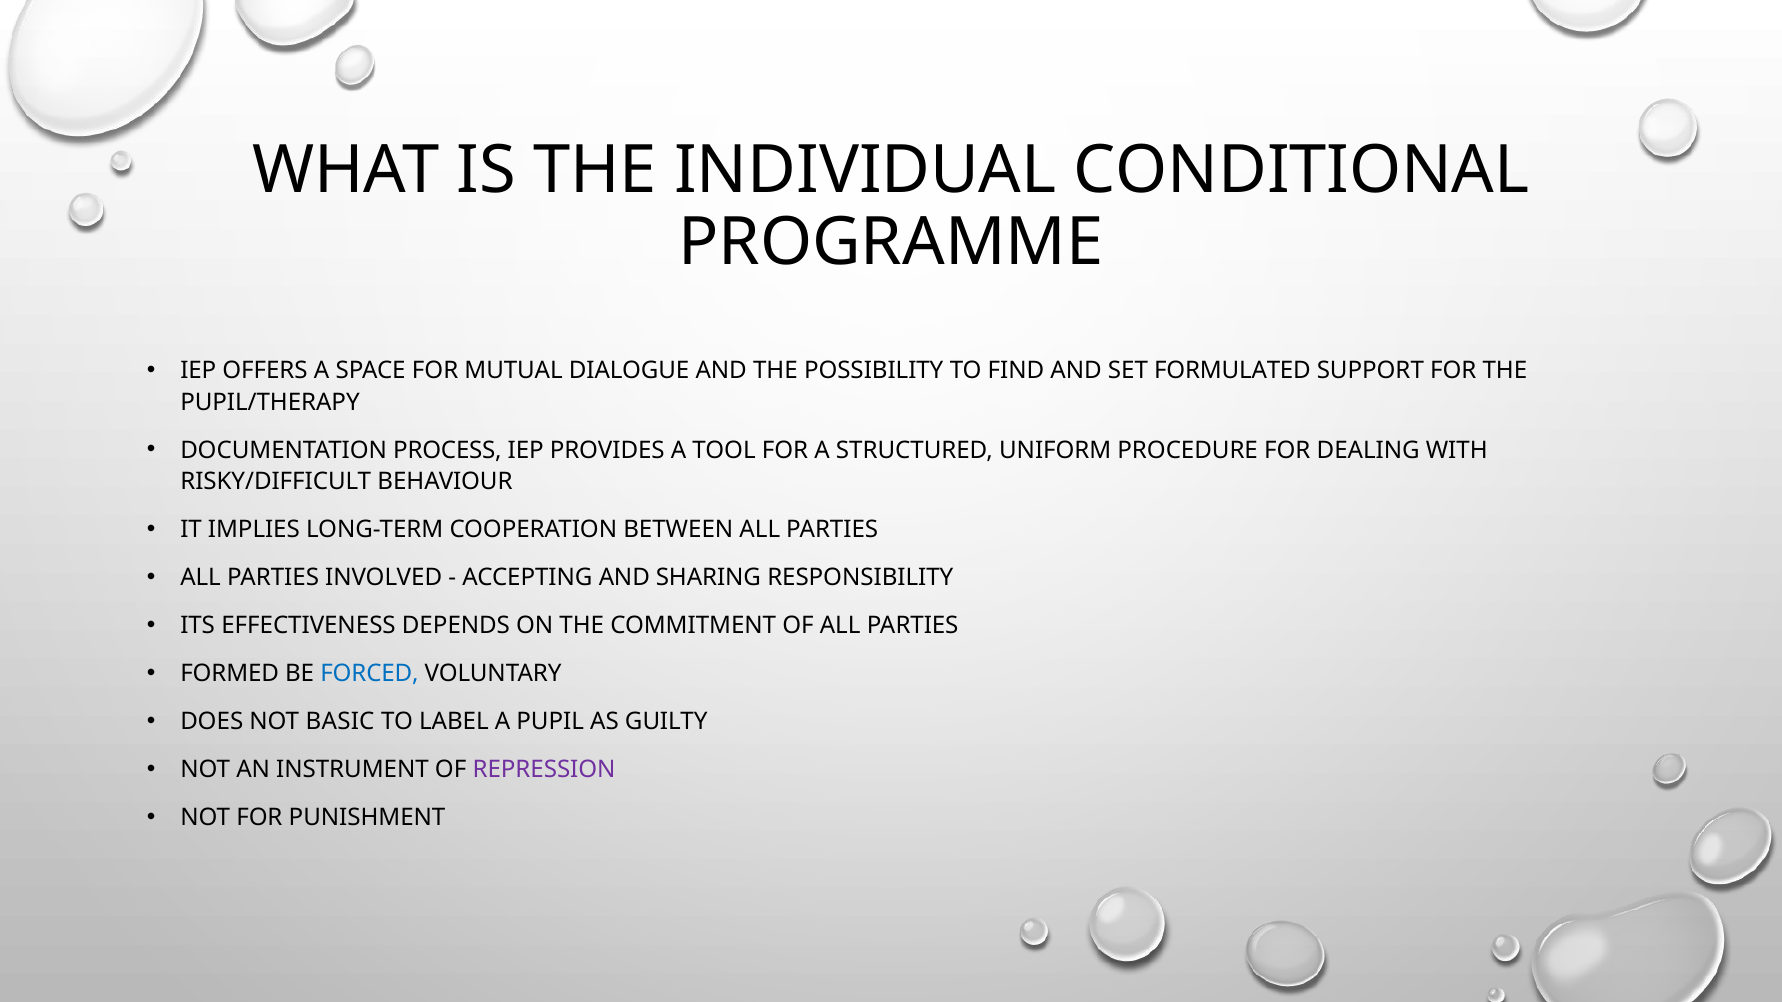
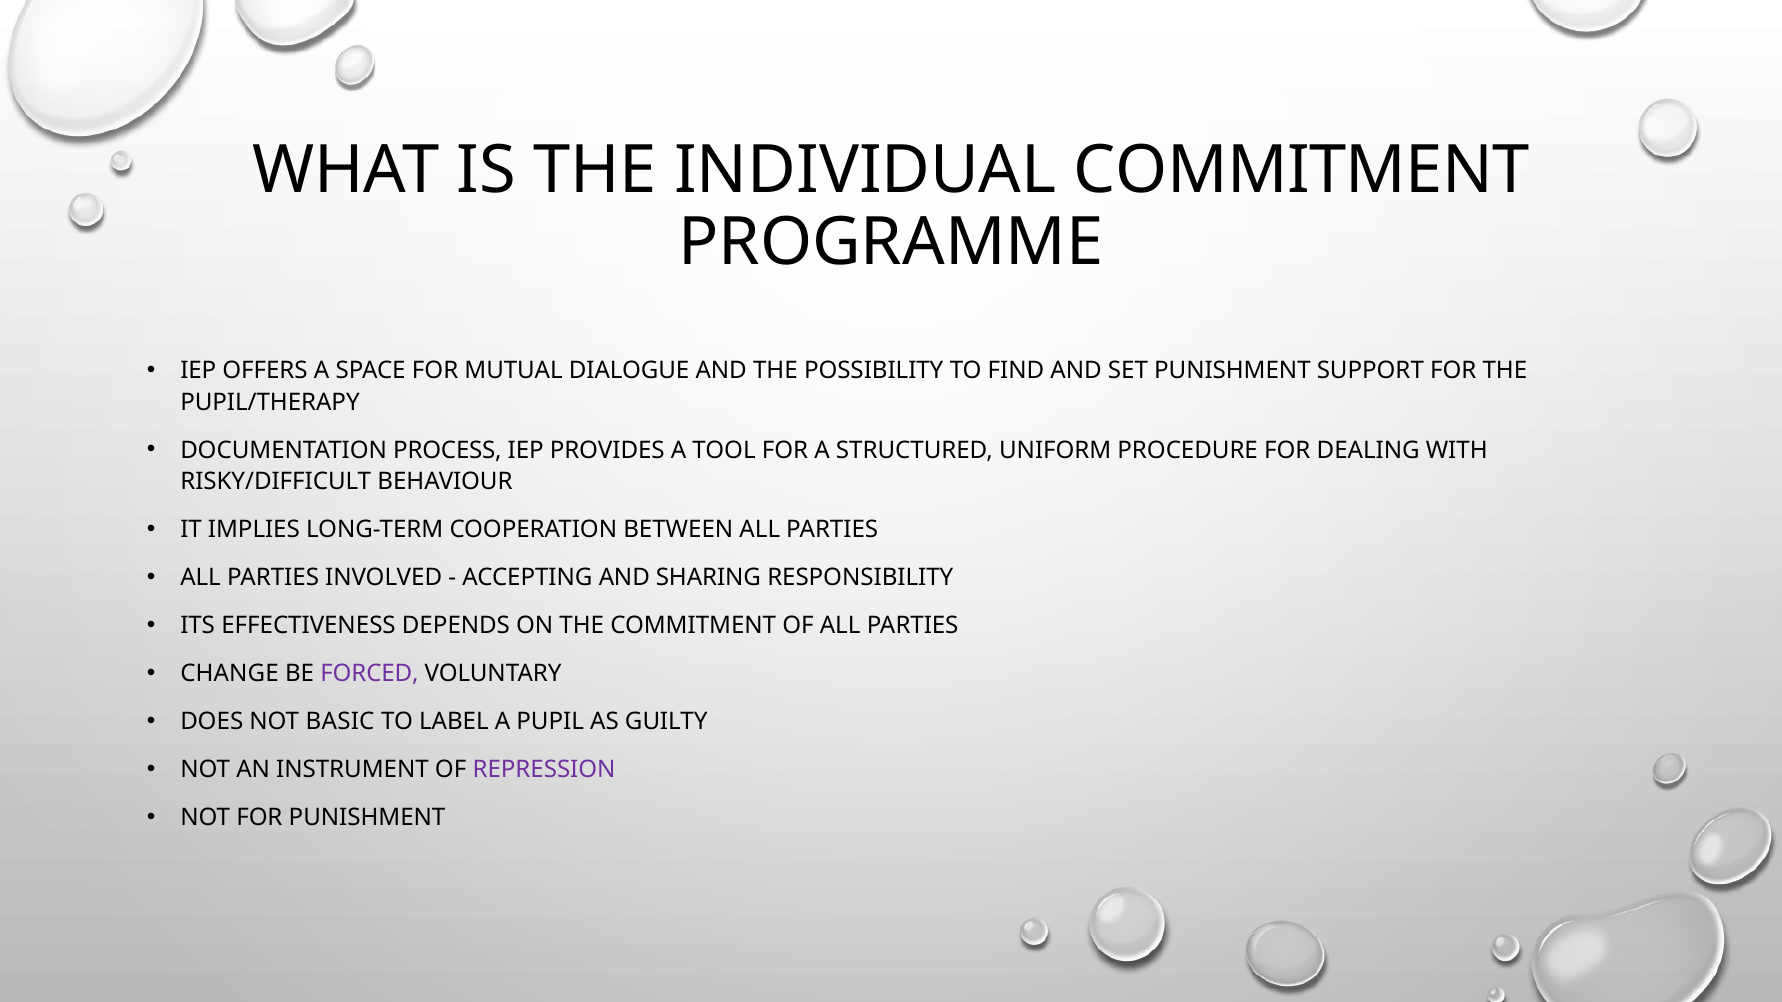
INDIVIDUAL CONDITIONAL: CONDITIONAL -> COMMITMENT
SET FORMULATED: FORMULATED -> PUNISHMENT
FORMED: FORMED -> CHANGE
FORCED colour: blue -> purple
